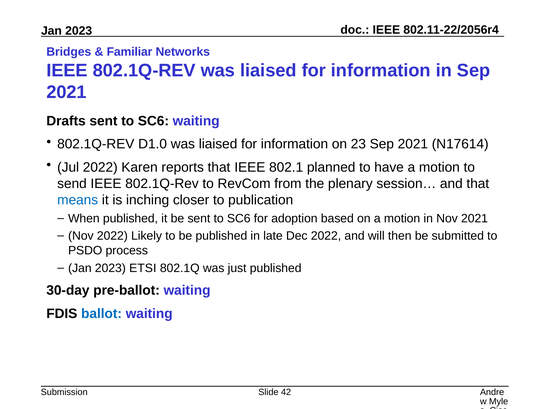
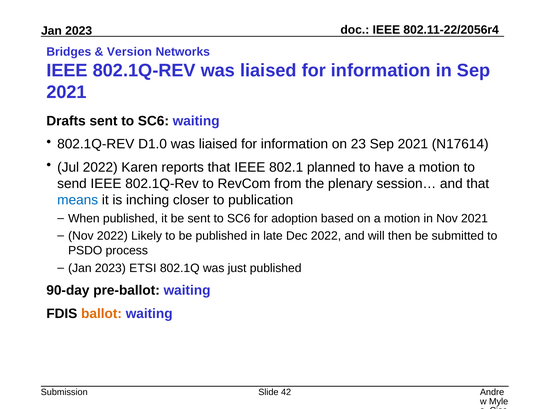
Familiar: Familiar -> Version
30-day: 30-day -> 90-day
ballot colour: blue -> orange
